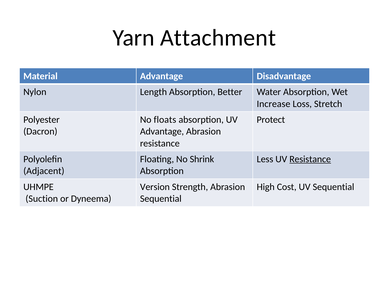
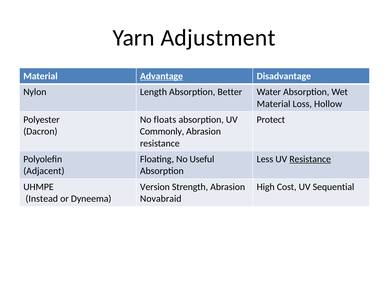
Attachment: Attachment -> Adjustment
Advantage at (162, 76) underline: none -> present
Increase at (274, 104): Increase -> Material
Stretch: Stretch -> Hollow
Advantage at (162, 131): Advantage -> Commonly
Shrink: Shrink -> Useful
Suction: Suction -> Instead
Sequential at (161, 199): Sequential -> Novabraid
